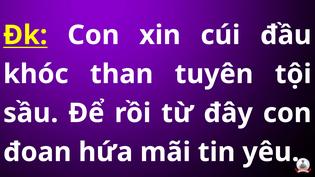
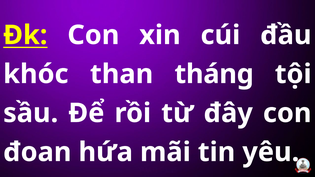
tuyên: tuyên -> tháng
